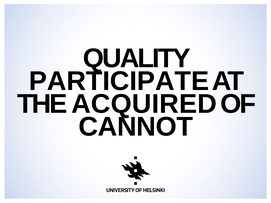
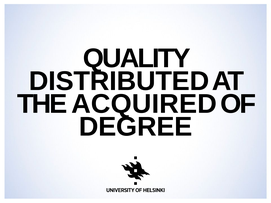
PARTICIPATE: PARTICIPATE -> DISTRIBUTED
CANNOT: CANNOT -> DEGREE
